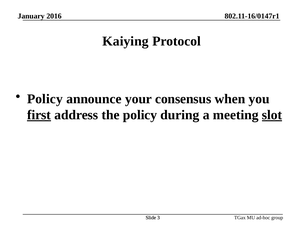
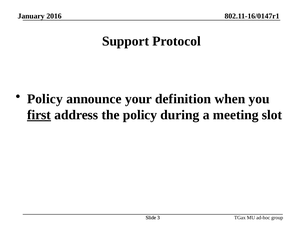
Kaiying: Kaiying -> Support
consensus: consensus -> definition
slot underline: present -> none
